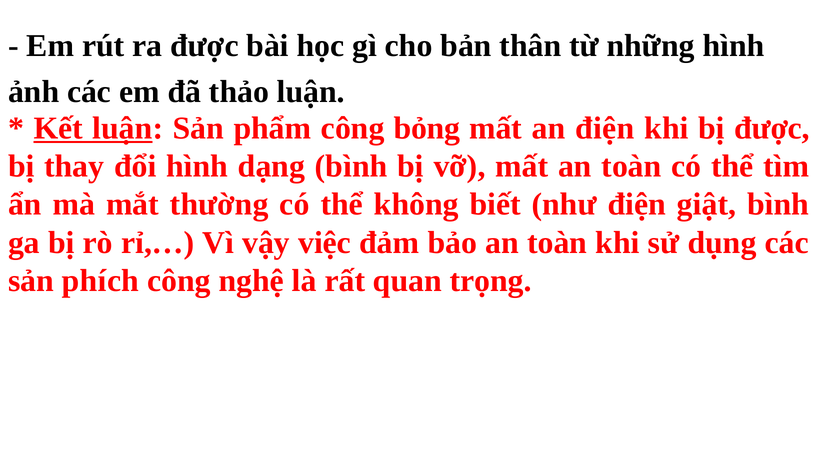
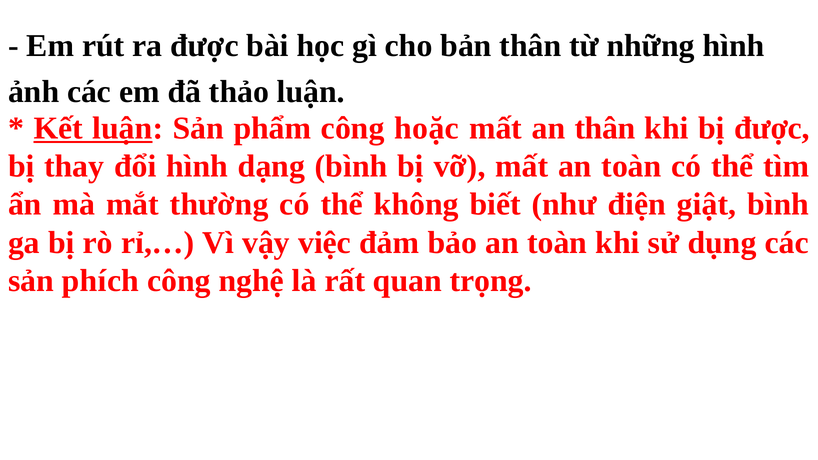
bỏng: bỏng -> hoặc
an điện: điện -> thân
